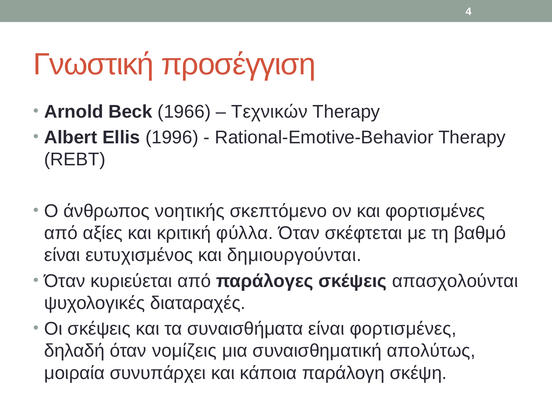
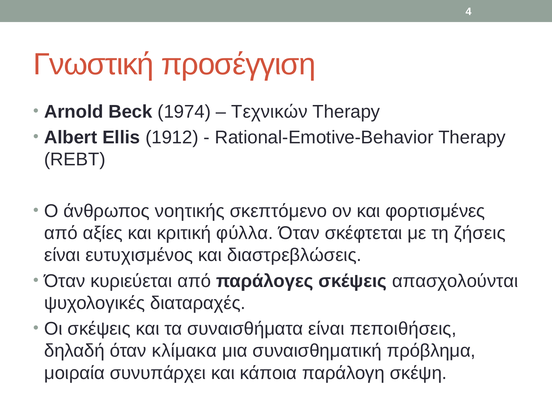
1966: 1966 -> 1974
1996: 1996 -> 1912
βαθμό: βαθμό -> ζήσεις
δημιουργούνται: δημιουργούνται -> διαστρεβλώσεις
είναι φορτισμένες: φορτισμένες -> πεποιθήσεις
νομίζεις: νομίζεις -> κλίμακα
απολύτως: απολύτως -> πρόβλημα
